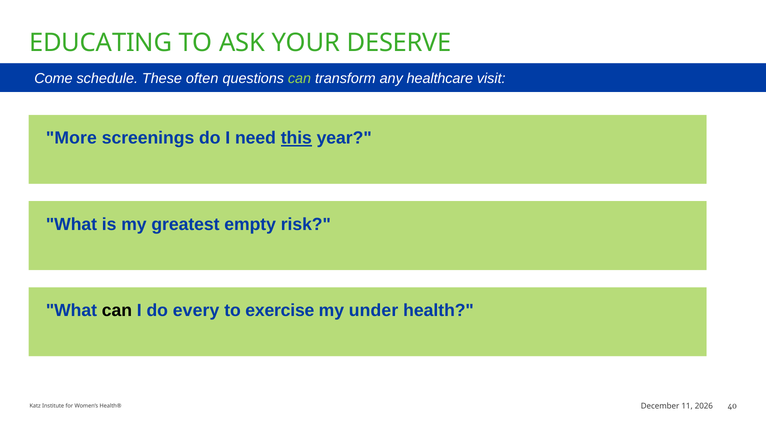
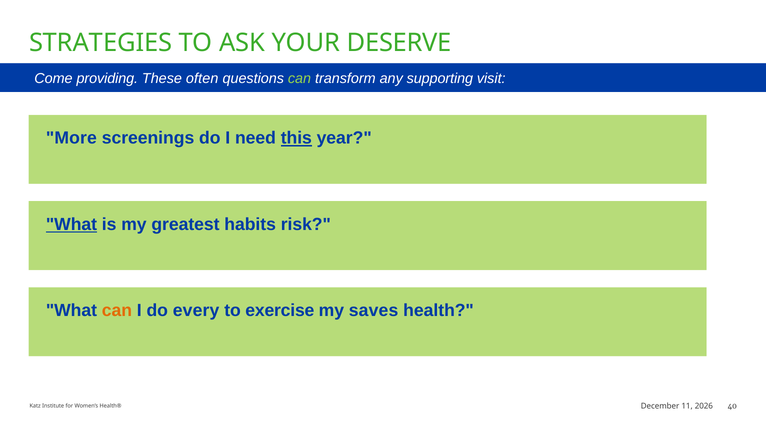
EDUCATING: EDUCATING -> STRATEGIES
schedule: schedule -> providing
healthcare: healthcare -> supporting
What at (71, 224) underline: none -> present
empty: empty -> habits
can at (117, 310) colour: black -> orange
under: under -> saves
